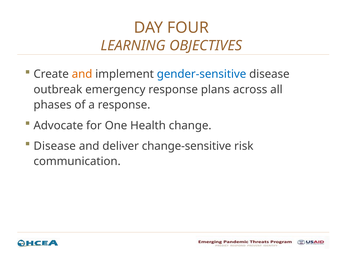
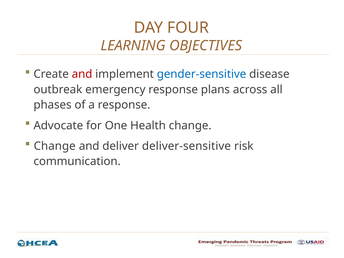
and at (82, 74) colour: orange -> red
Disease at (55, 146): Disease -> Change
change-sensitive: change-sensitive -> deliver-sensitive
